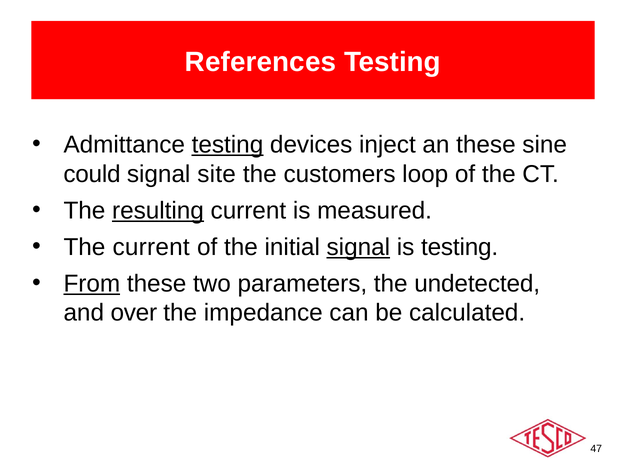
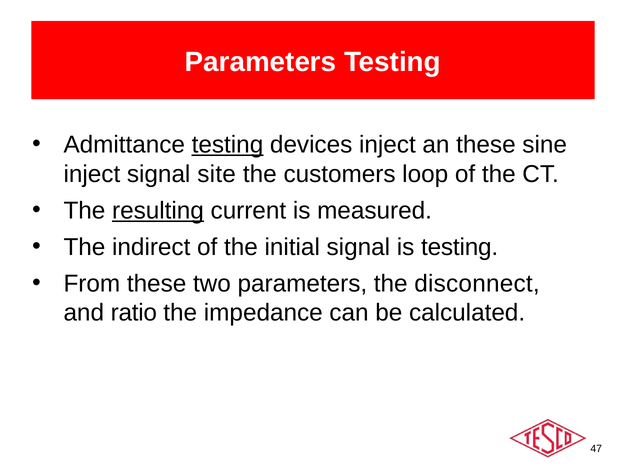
References at (260, 62): References -> Parameters
could at (92, 174): could -> inject
The current: current -> indirect
signal at (358, 247) underline: present -> none
From underline: present -> none
undetected: undetected -> disconnect
over: over -> ratio
